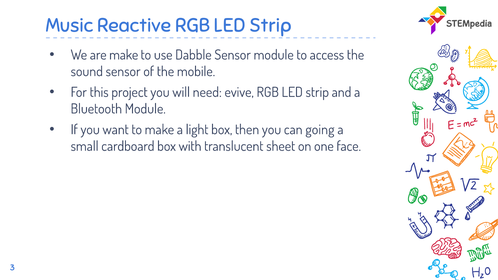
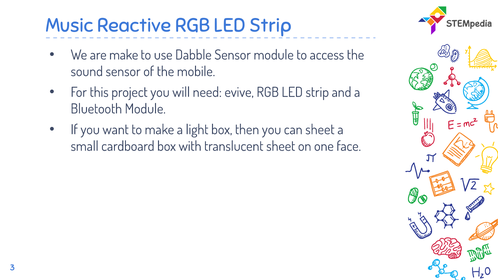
can going: going -> sheet
